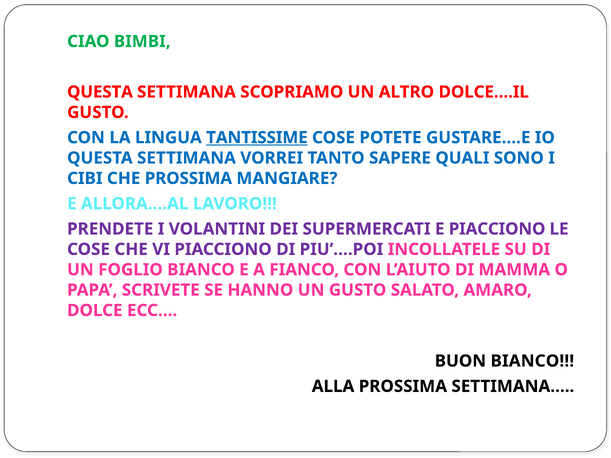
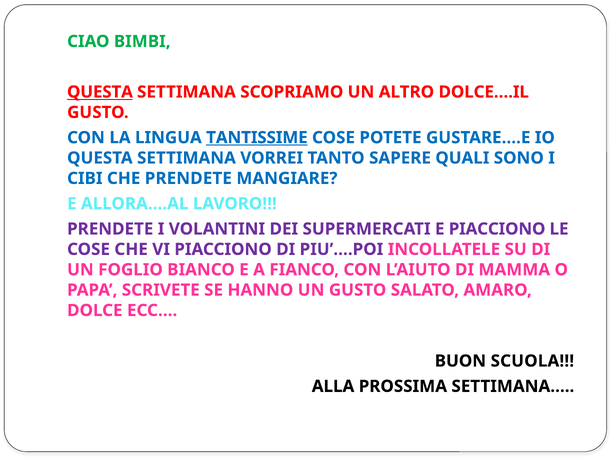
QUESTA at (100, 92) underline: none -> present
CHE PROSSIMA: PROSSIMA -> PRENDETE
BUON BIANCO: BIANCO -> SCUOLA
